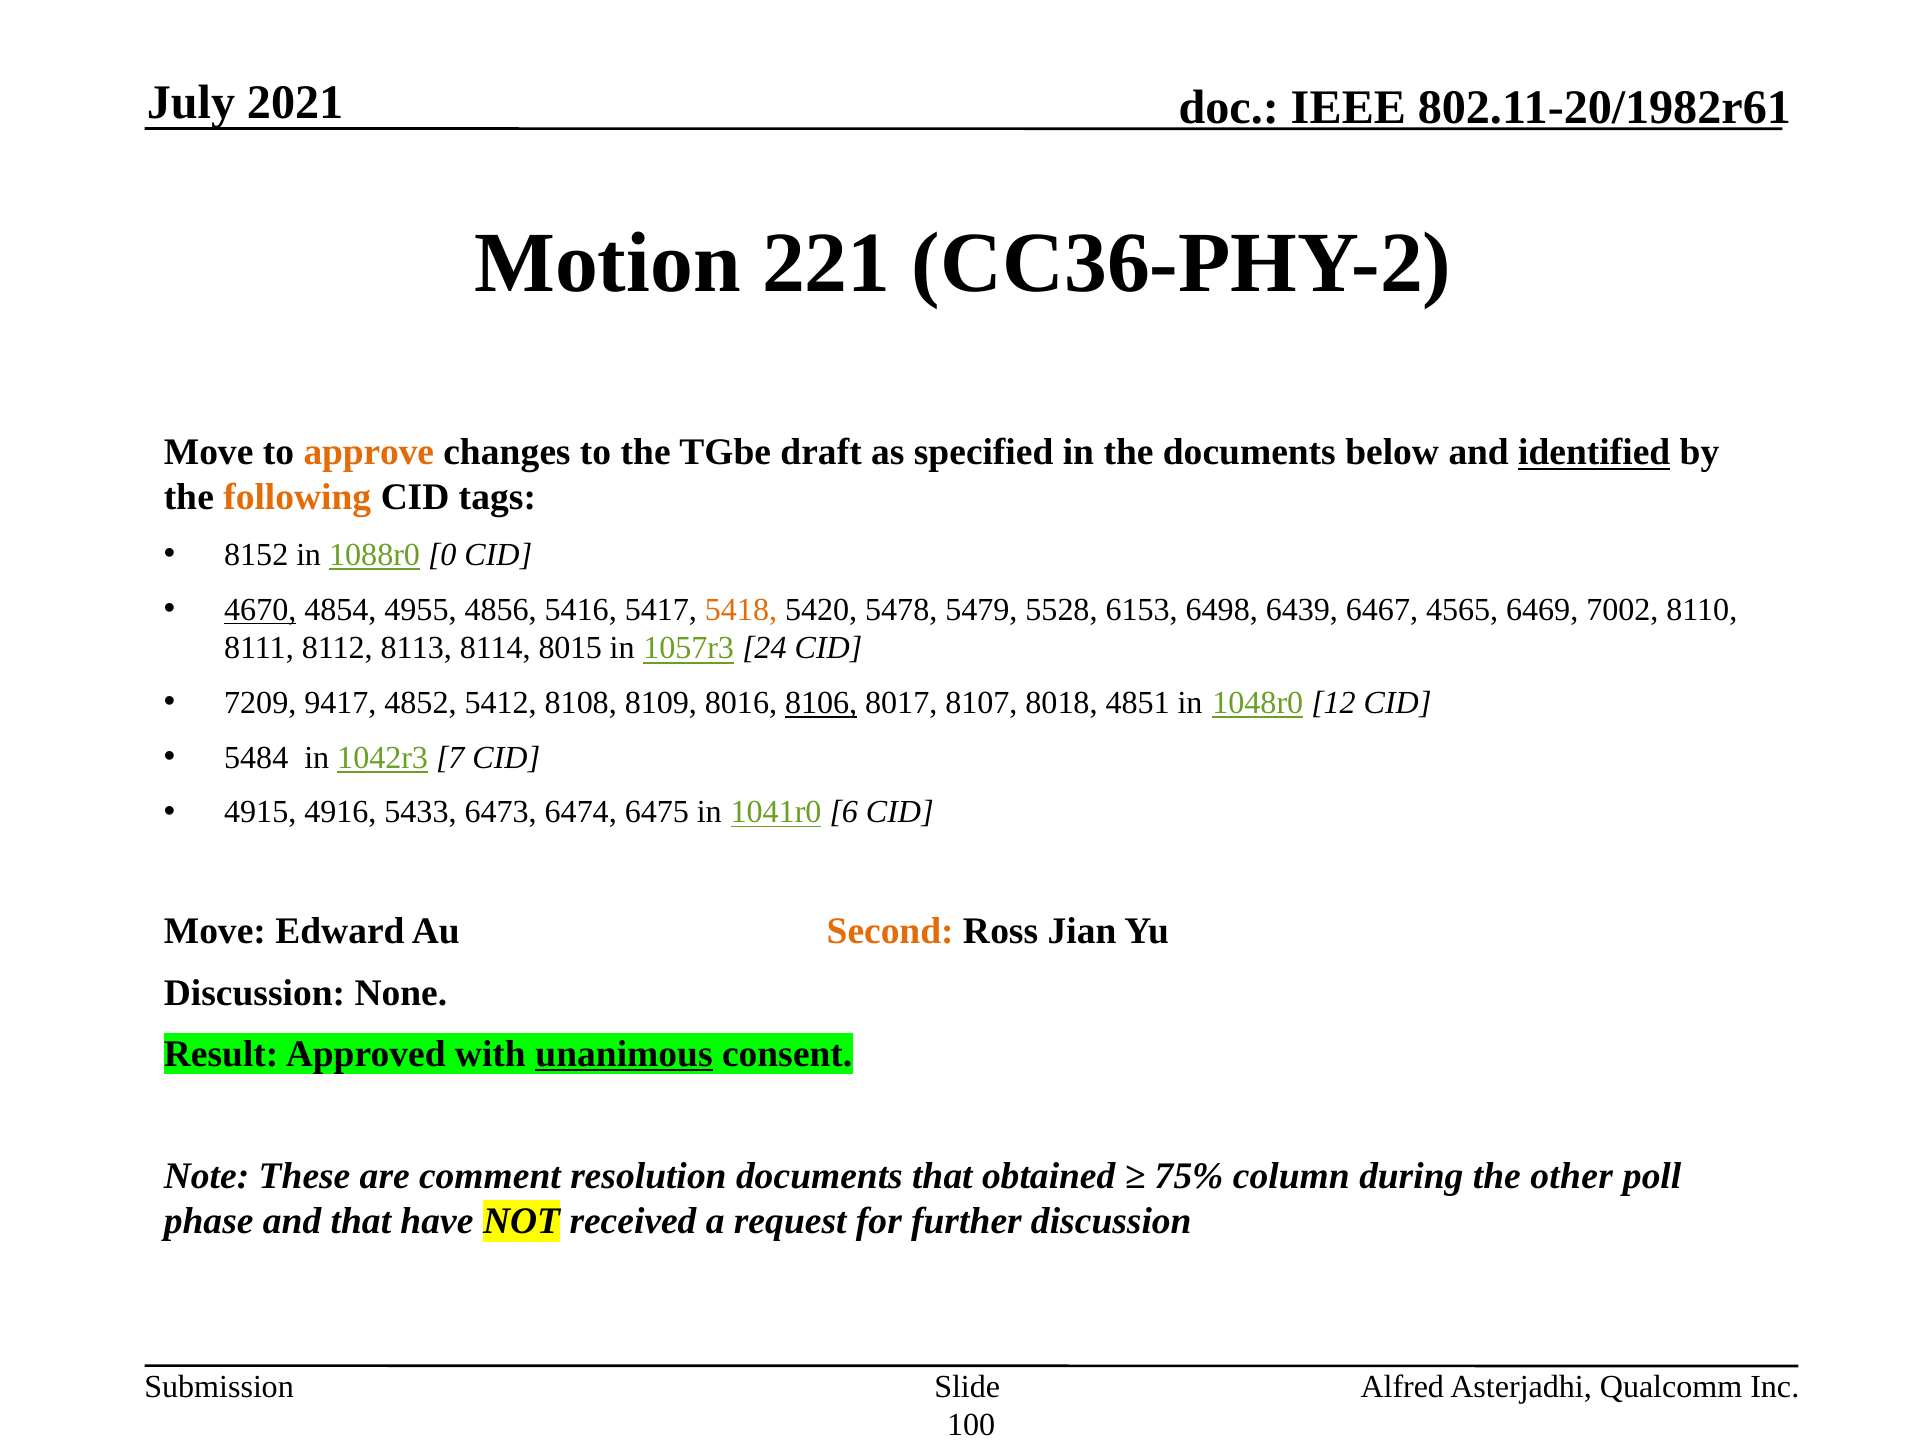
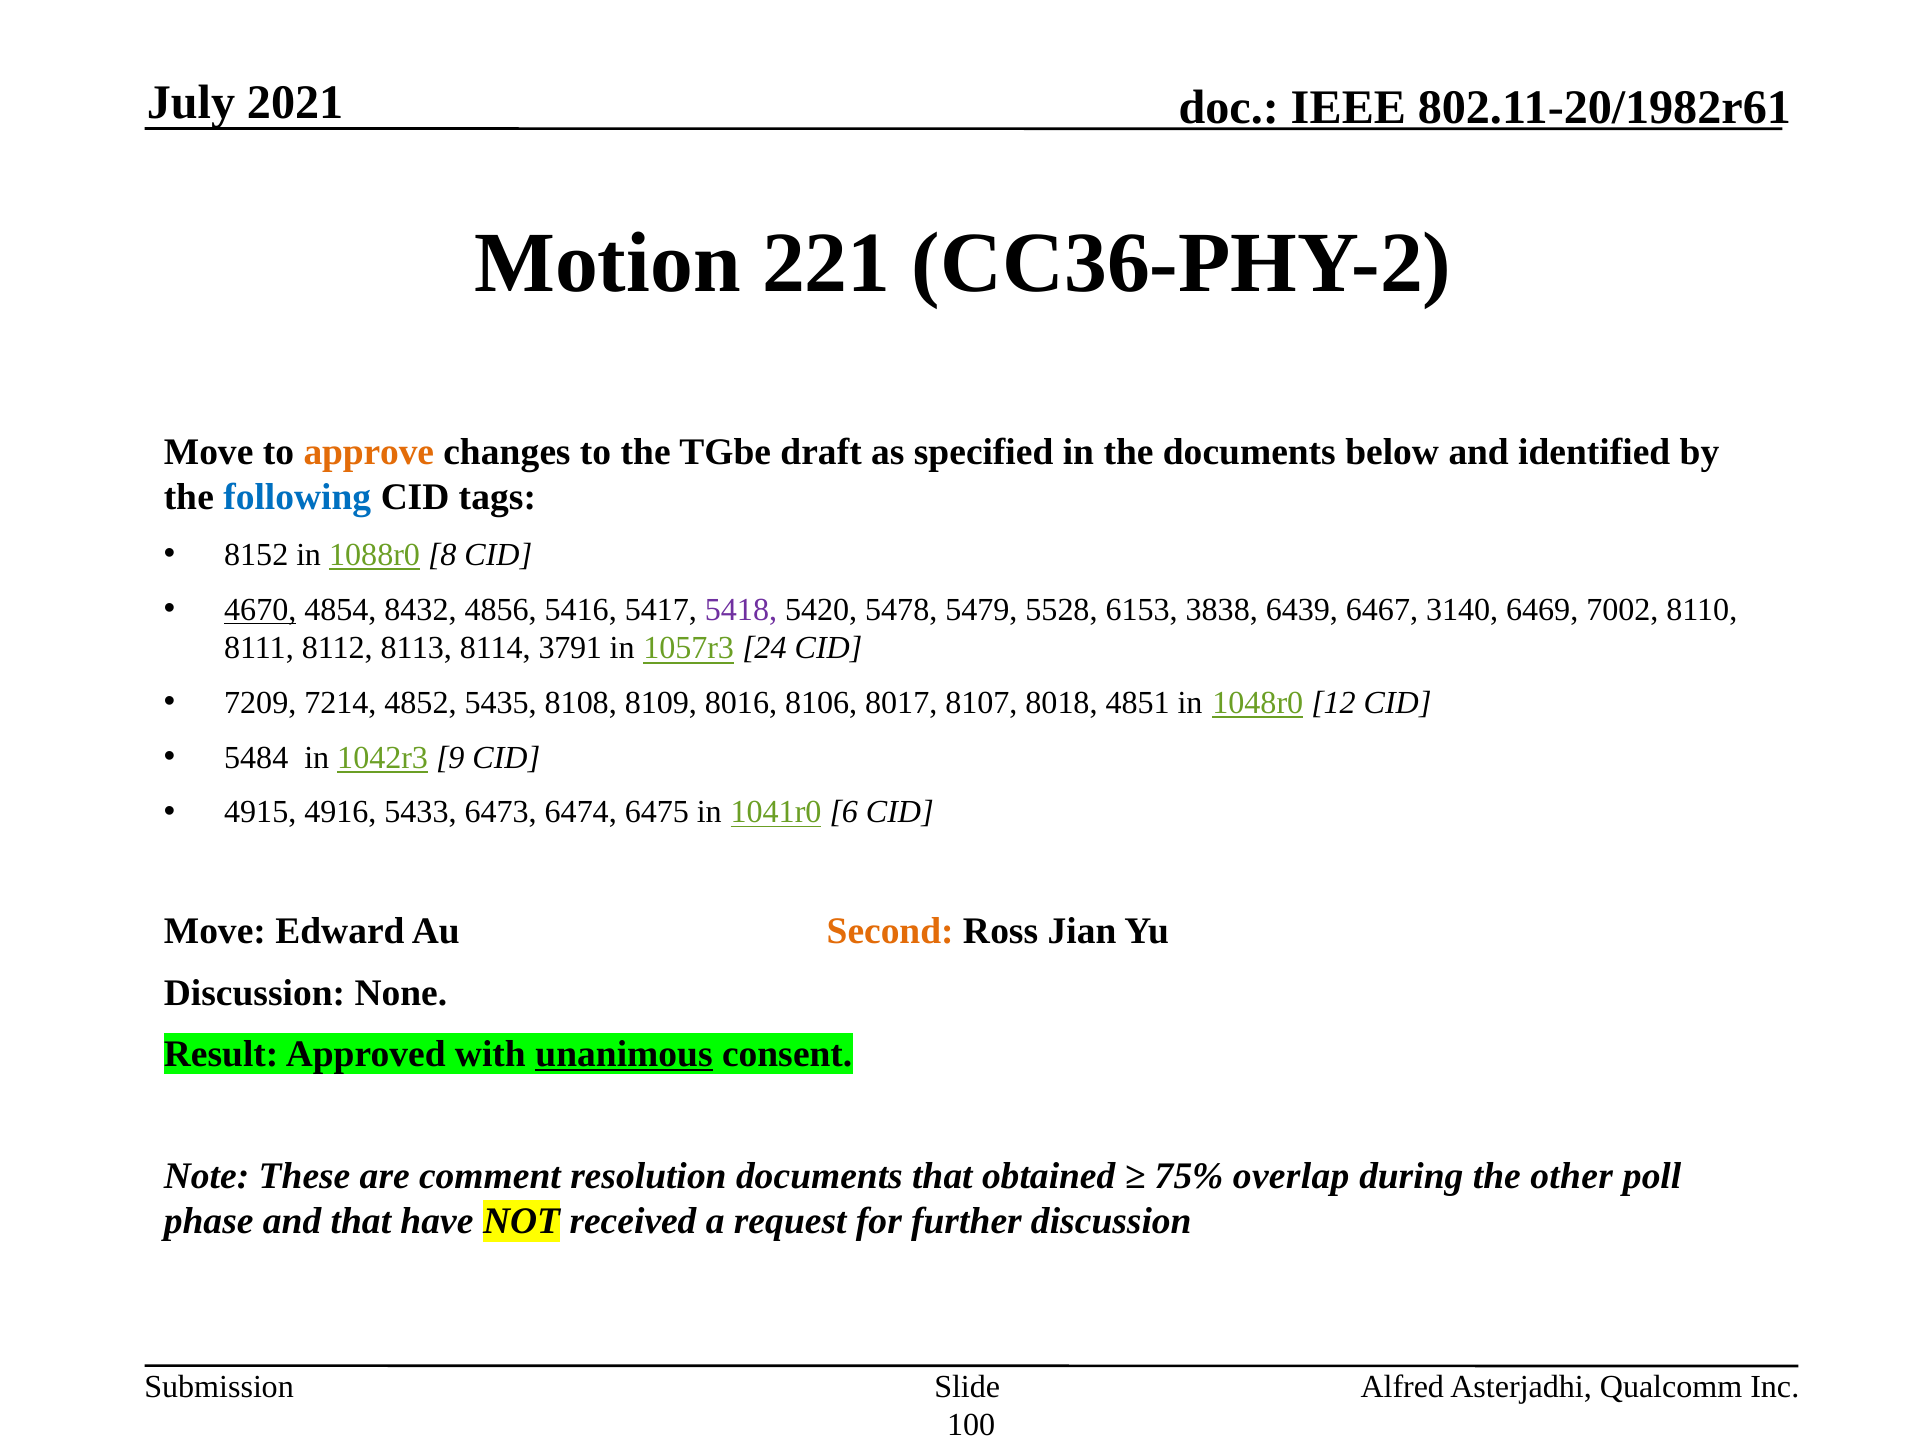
identified underline: present -> none
following colour: orange -> blue
0: 0 -> 8
4955: 4955 -> 8432
5418 colour: orange -> purple
6498: 6498 -> 3838
4565: 4565 -> 3140
8015: 8015 -> 3791
9417: 9417 -> 7214
5412: 5412 -> 5435
8106 underline: present -> none
7: 7 -> 9
column: column -> overlap
